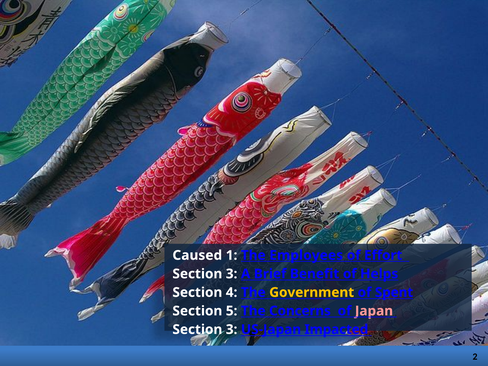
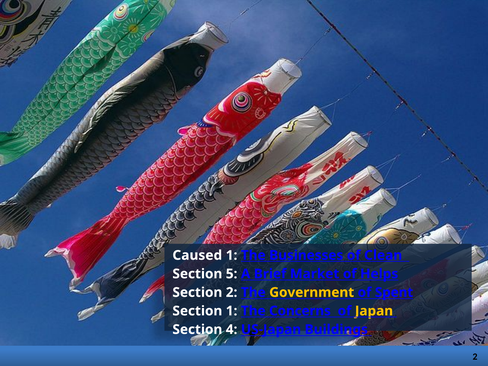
Employees: Employees -> Businesses
Effort: Effort -> Clean
3 at (232, 274): 3 -> 5
Benefit: Benefit -> Market
Section 4: 4 -> 2
Section 5: 5 -> 1
Japan colour: pink -> yellow
3 at (232, 329): 3 -> 4
Impacted: Impacted -> Buildings
